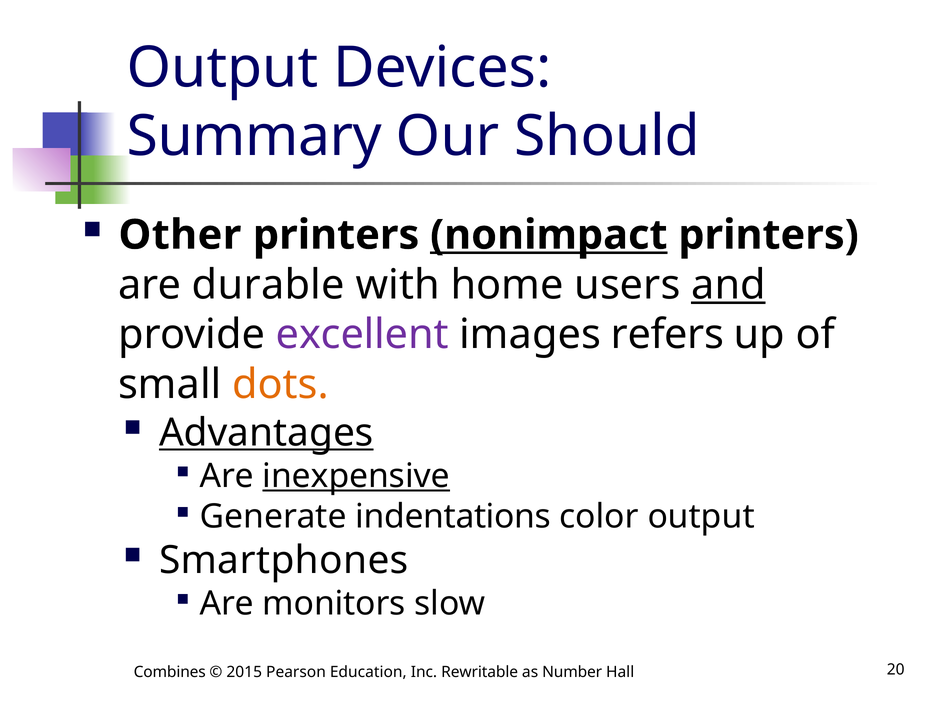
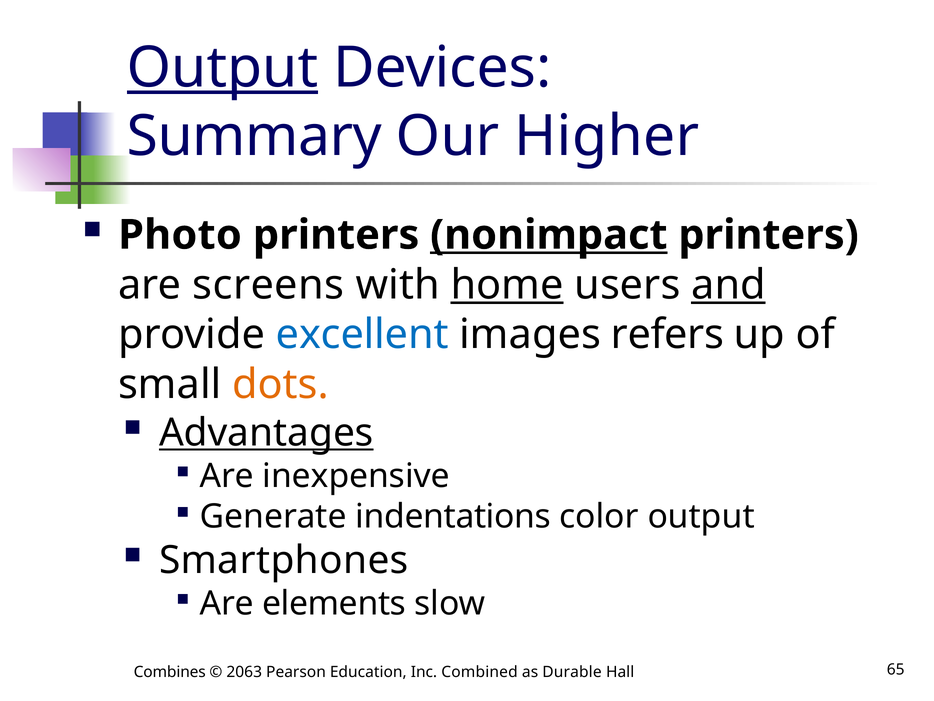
Output at (223, 68) underline: none -> present
Should: Should -> Higher
Other: Other -> Photo
durable: durable -> screens
home underline: none -> present
excellent colour: purple -> blue
inexpensive underline: present -> none
monitors: monitors -> elements
2015: 2015 -> 2063
Rewritable: Rewritable -> Combined
Number: Number -> Durable
20: 20 -> 65
